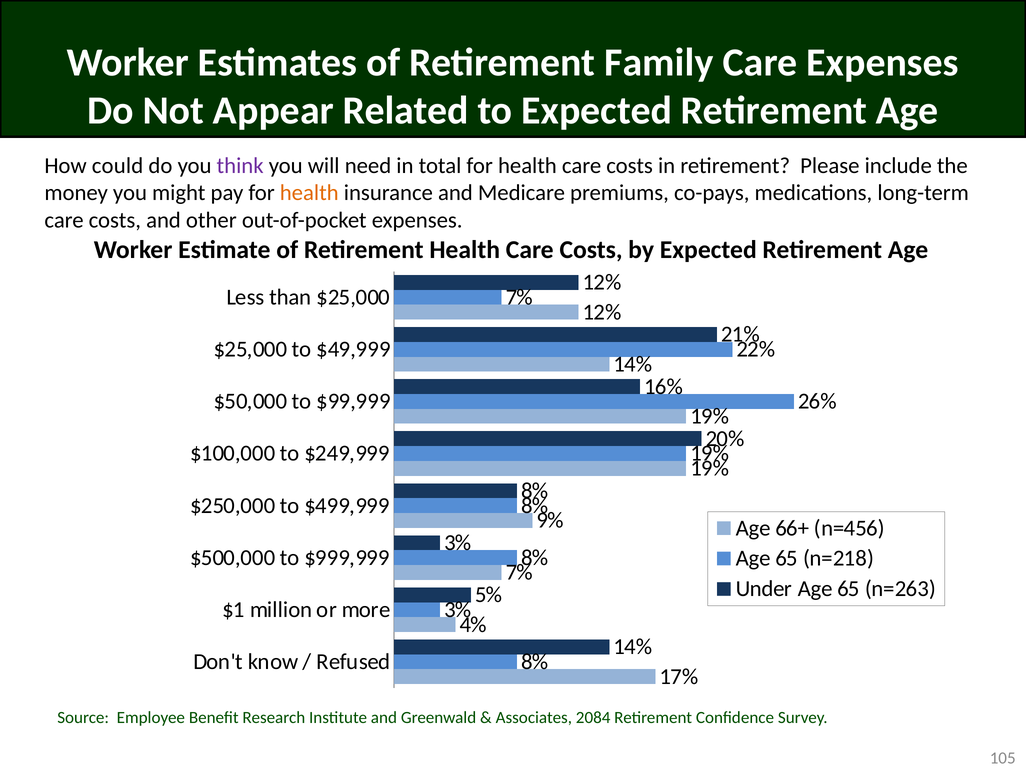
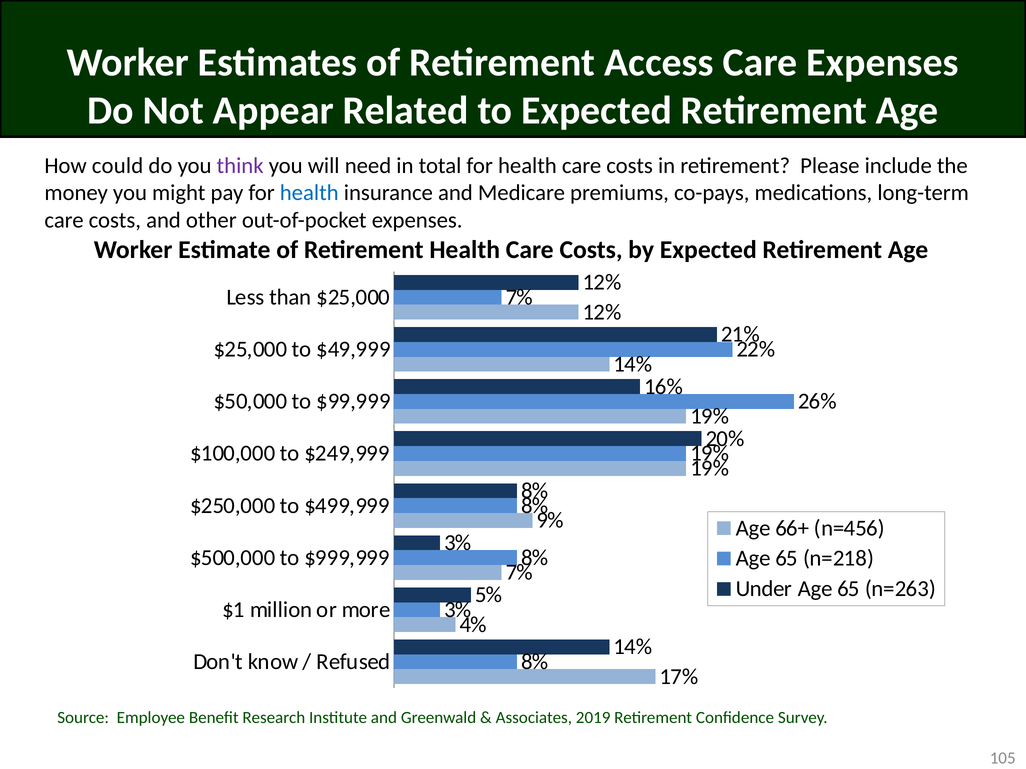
Family: Family -> Access
health at (309, 193) colour: orange -> blue
2084: 2084 -> 2019
